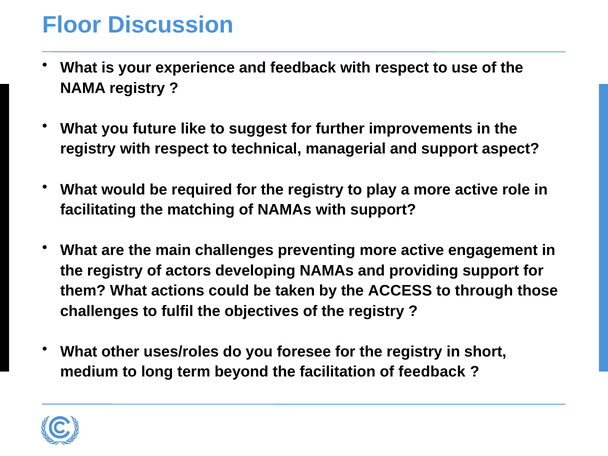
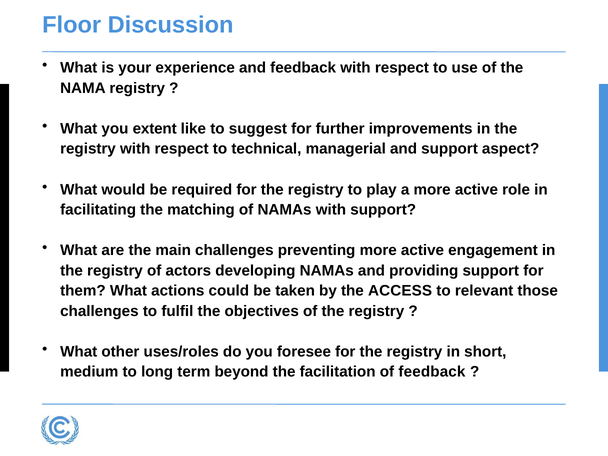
future: future -> extent
through: through -> relevant
